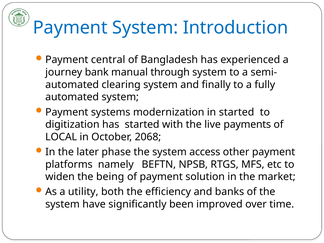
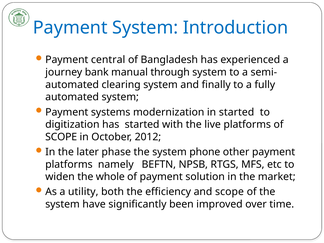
live payments: payments -> platforms
LOCAL at (61, 137): LOCAL -> SCOPE
2068: 2068 -> 2012
access: access -> phone
being: being -> whole
and banks: banks -> scope
